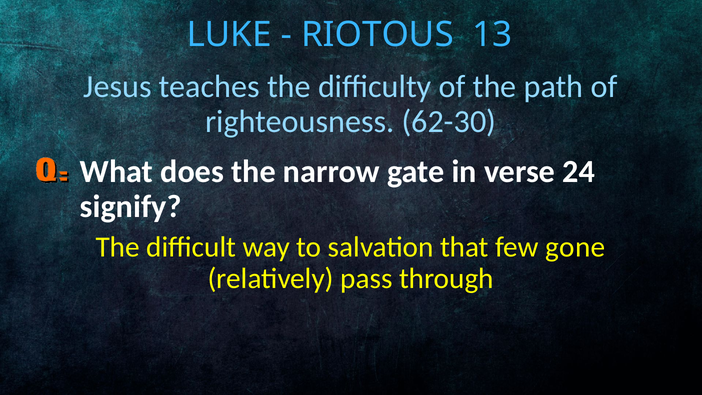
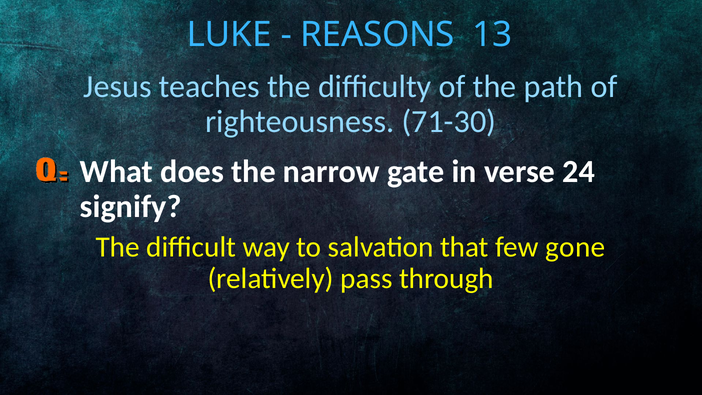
RIOTOUS: RIOTOUS -> REASONS
62-30: 62-30 -> 71-30
